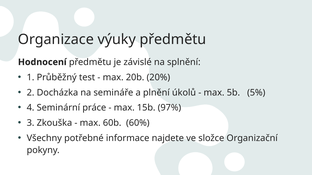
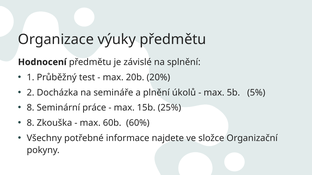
4 at (31, 108): 4 -> 8
97%: 97% -> 25%
3 at (31, 123): 3 -> 8
